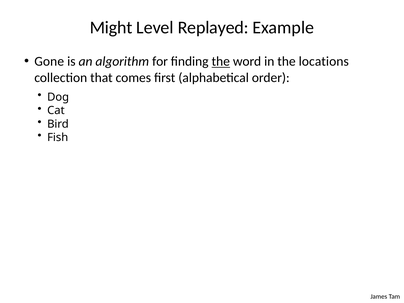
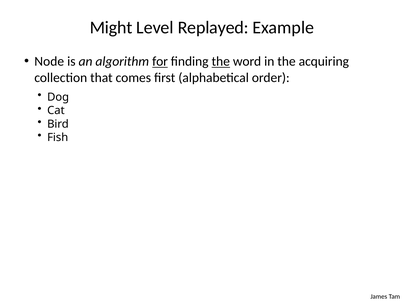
Gone: Gone -> Node
for underline: none -> present
locations: locations -> acquiring
